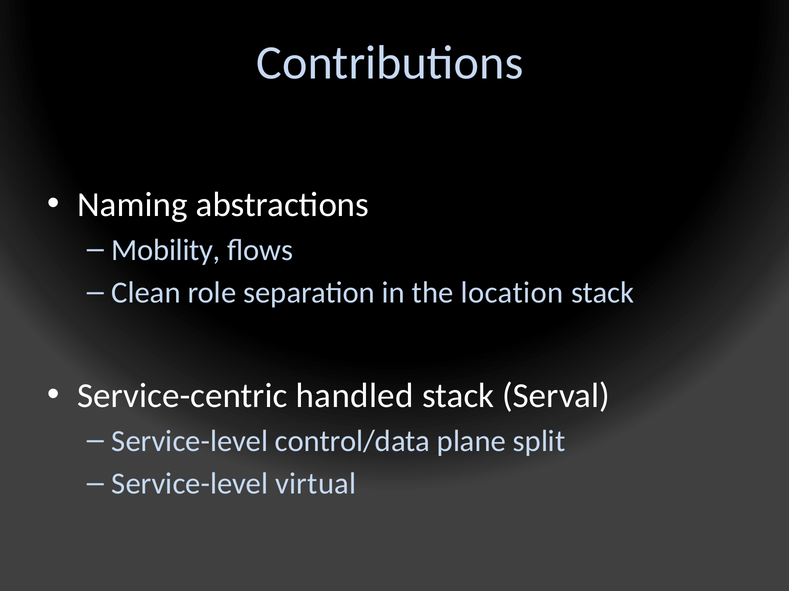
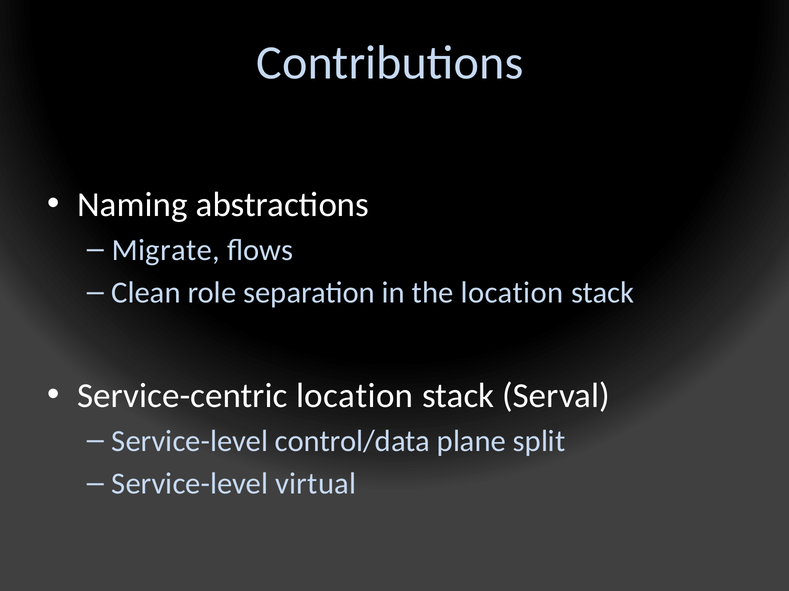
Mobility: Mobility -> Migrate
Service-centric handled: handled -> location
